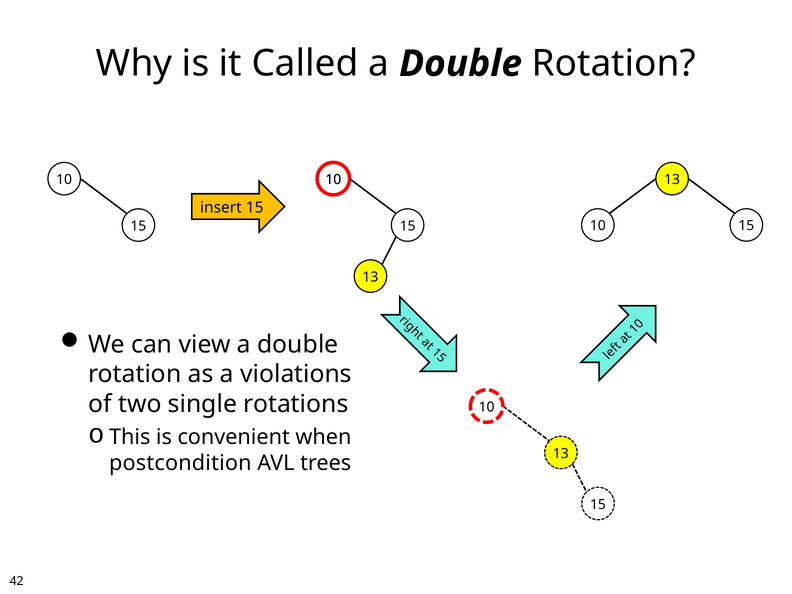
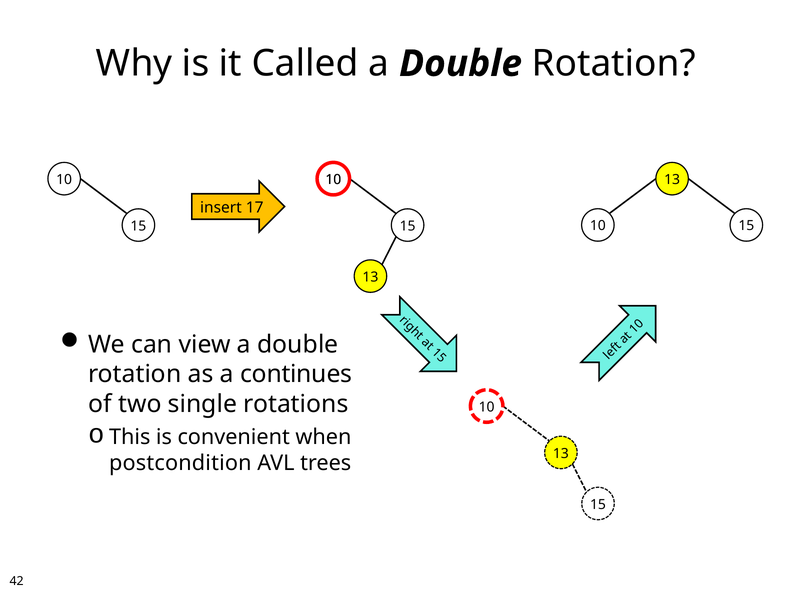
insert 15: 15 -> 17
violations: violations -> continues
